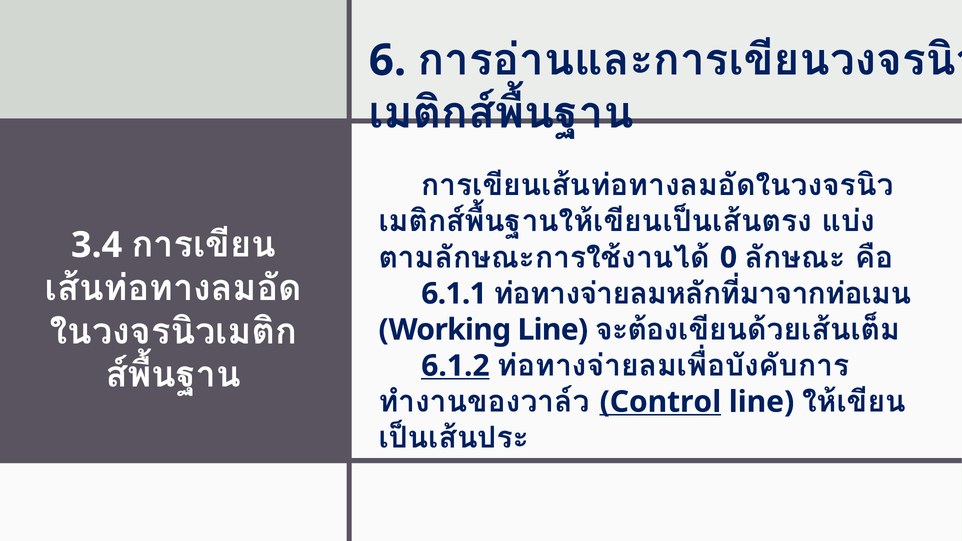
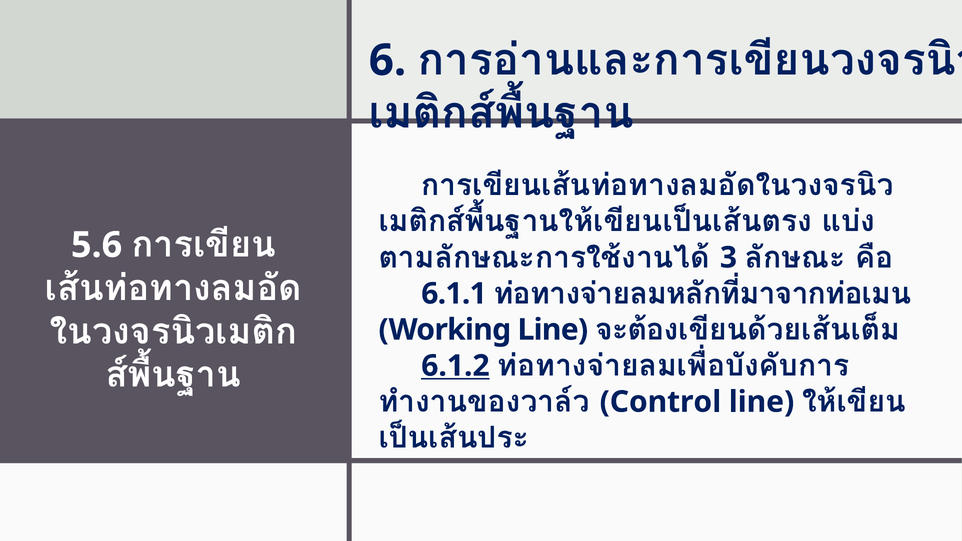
3.4: 3.4 -> 5.6
0: 0 -> 3
Control underline: present -> none
